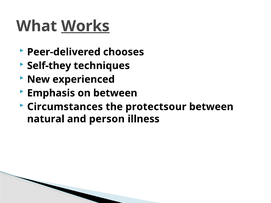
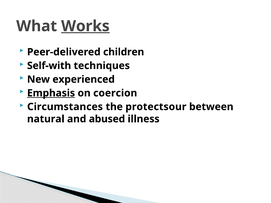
chooses: chooses -> children
Self-they: Self-they -> Self-with
Emphasis underline: none -> present
on between: between -> coercion
person: person -> abused
